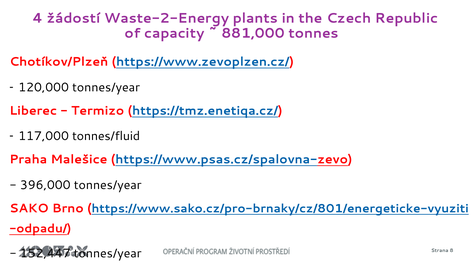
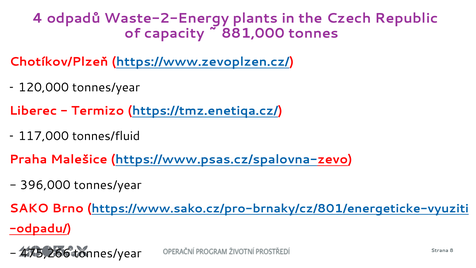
žádostí: žádostí -> odpadů
152,447: 152,447 -> 475,266
